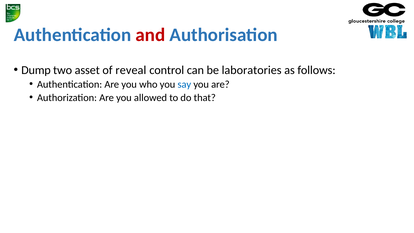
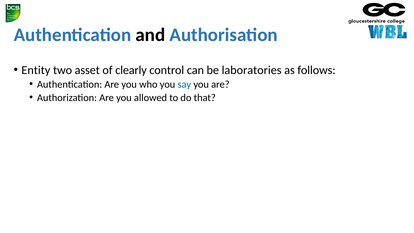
and colour: red -> black
Dump: Dump -> Entity
reveal: reveal -> clearly
